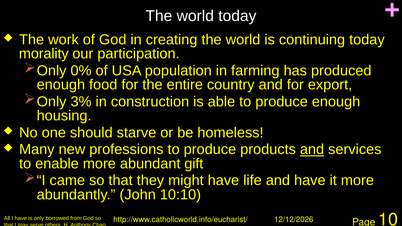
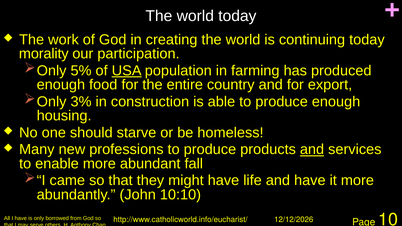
0%: 0% -> 5%
USA underline: none -> present
gift: gift -> fall
